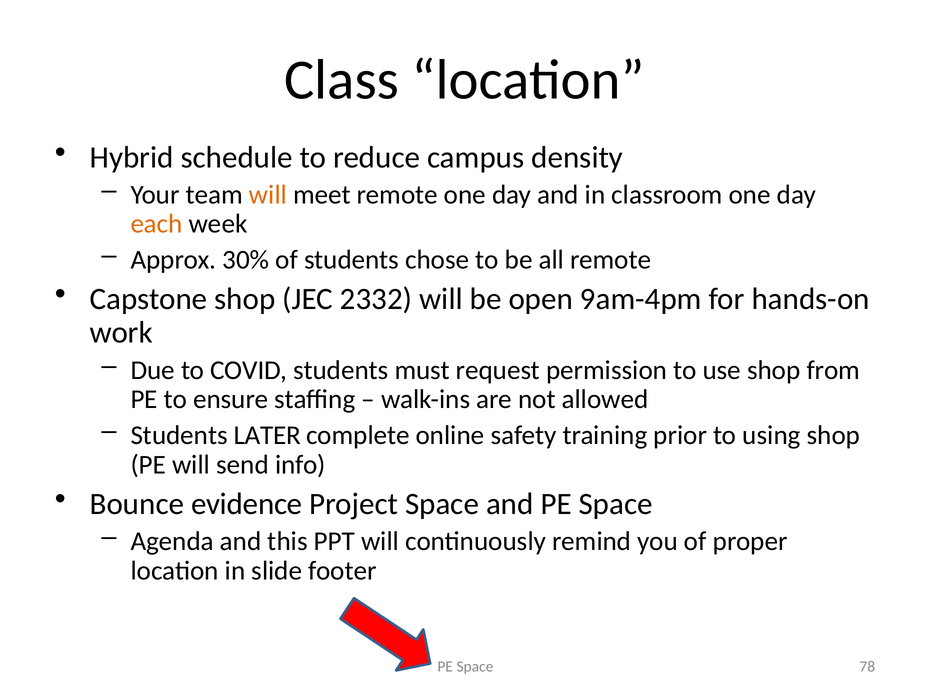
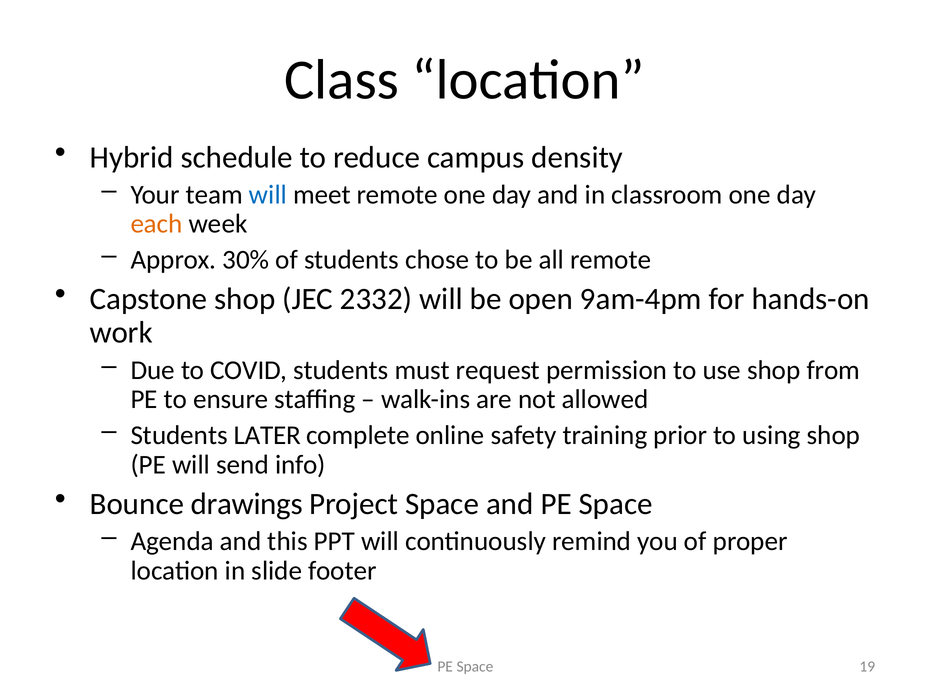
will at (268, 195) colour: orange -> blue
evidence: evidence -> drawings
78: 78 -> 19
